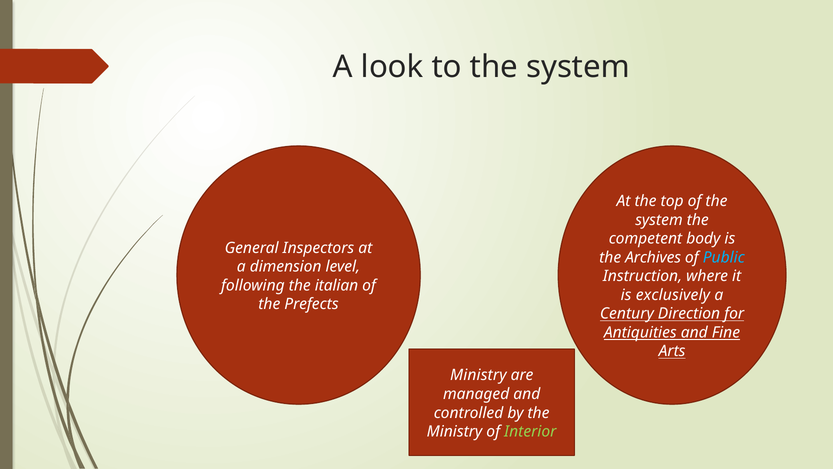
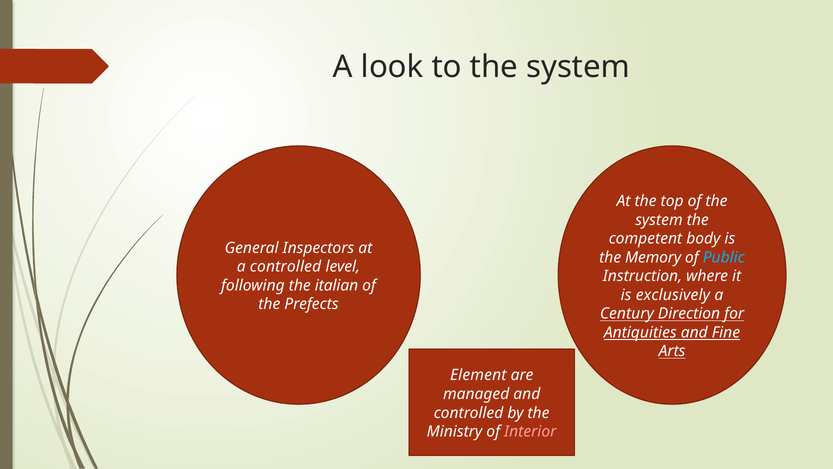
Archives: Archives -> Memory
a dimension: dimension -> controlled
Ministry at (478, 375): Ministry -> Element
Interior colour: light green -> pink
